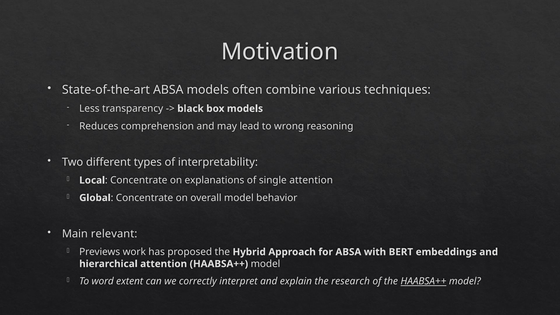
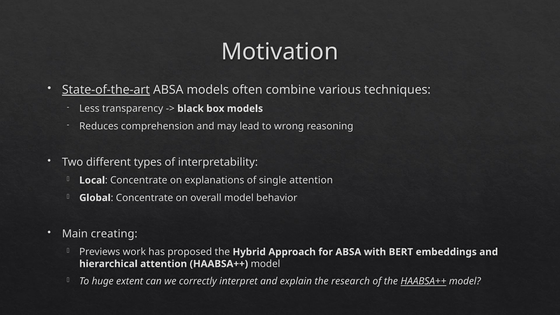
State-of-the-art underline: none -> present
relevant: relevant -> creating
word: word -> huge
